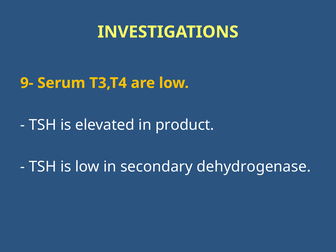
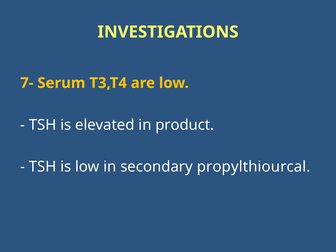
9-: 9- -> 7-
dehydrogenase: dehydrogenase -> propylthiourcal
